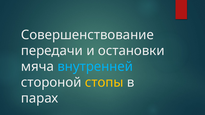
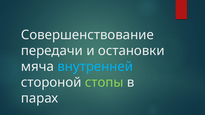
стопы colour: yellow -> light green
